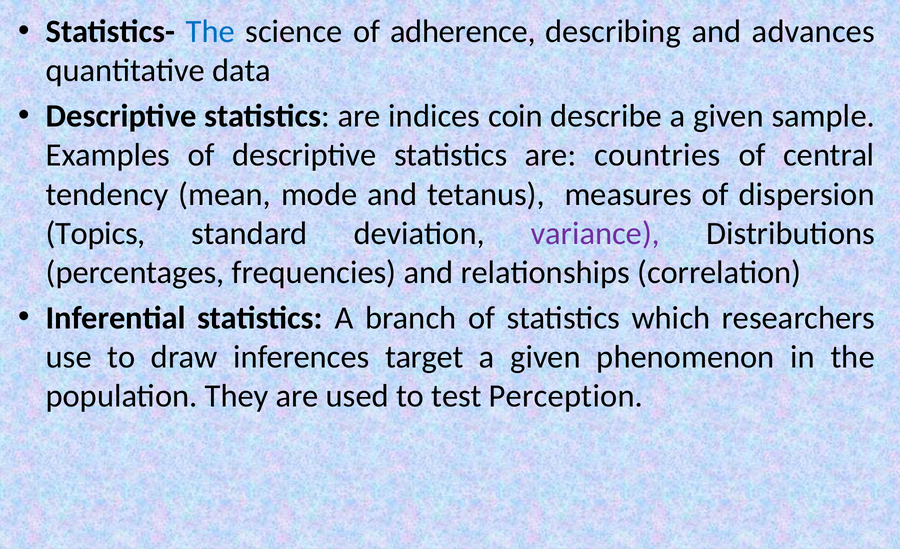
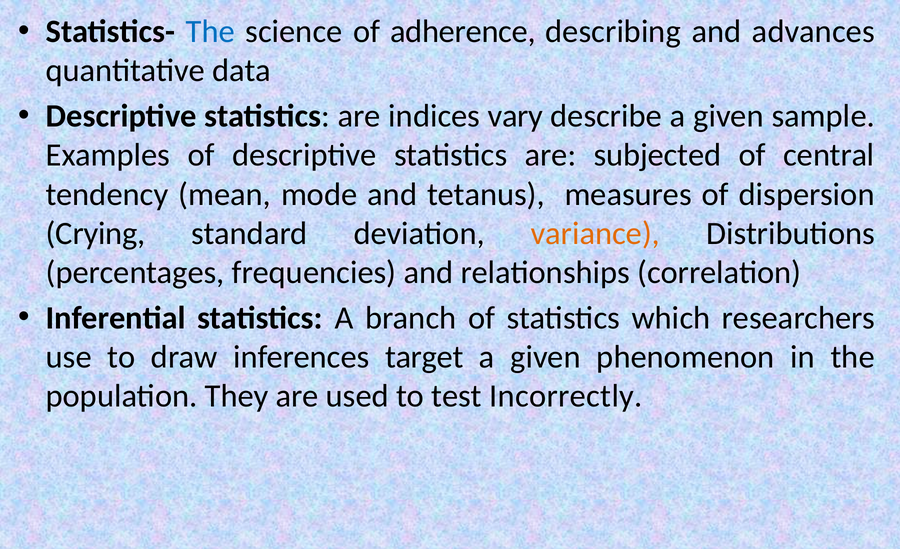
coin: coin -> vary
countries: countries -> subjected
Topics: Topics -> Crying
variance colour: purple -> orange
Perception: Perception -> Incorrectly
